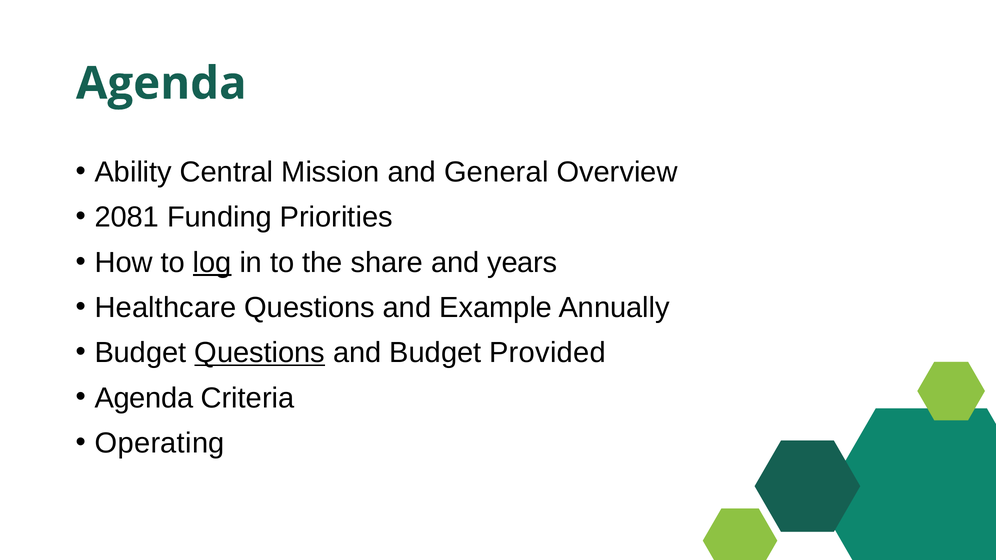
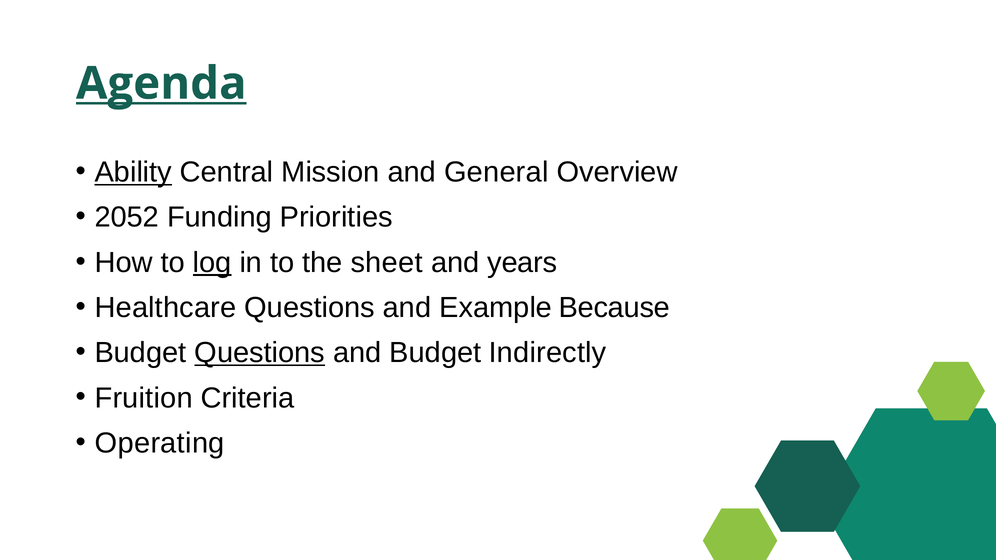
Agenda at (161, 84) underline: none -> present
Ability underline: none -> present
2081: 2081 -> 2052
share: share -> sheet
Annually: Annually -> Because
Provided: Provided -> Indirectly
Agenda at (144, 398): Agenda -> Fruition
